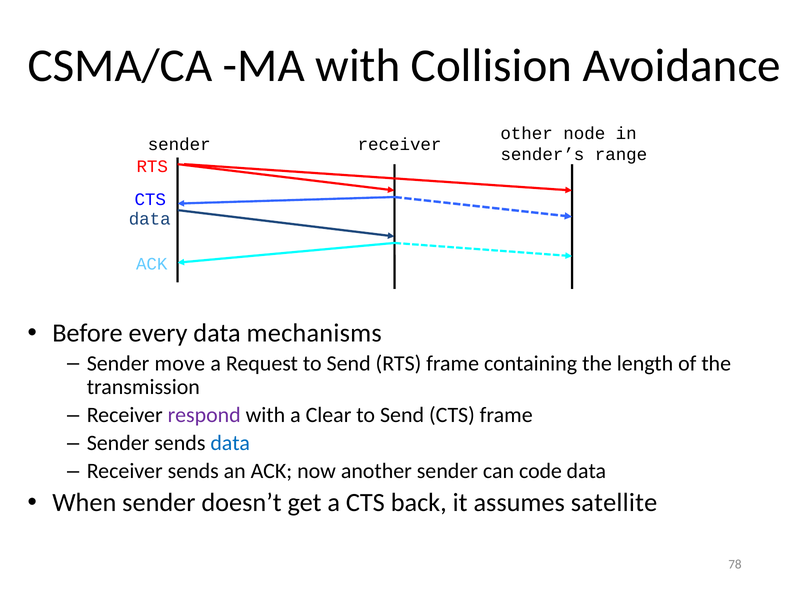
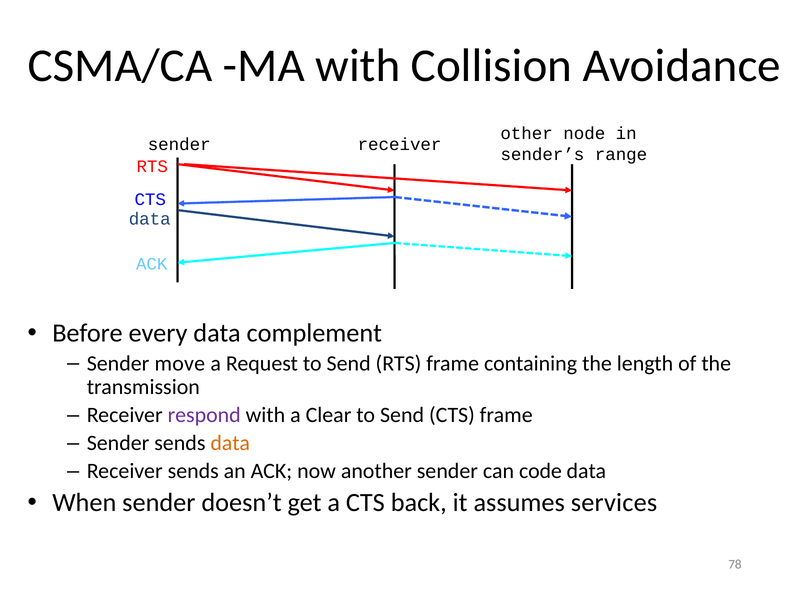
mechanisms: mechanisms -> complement
data at (230, 444) colour: blue -> orange
satellite: satellite -> services
